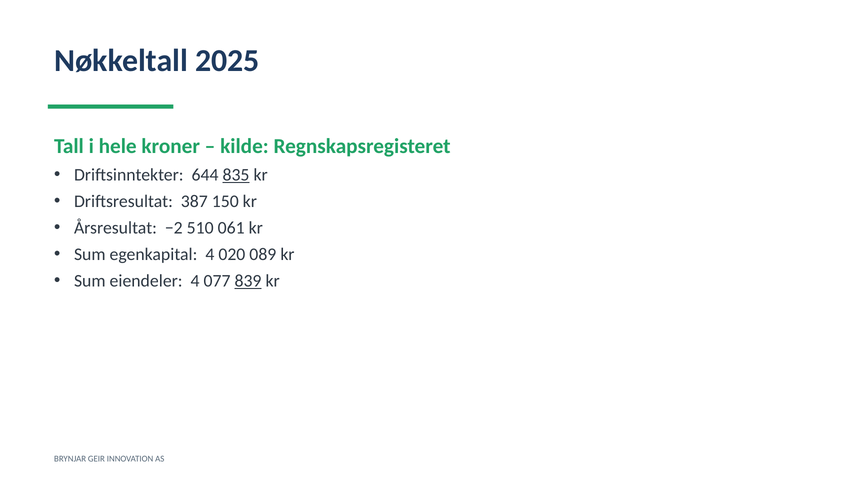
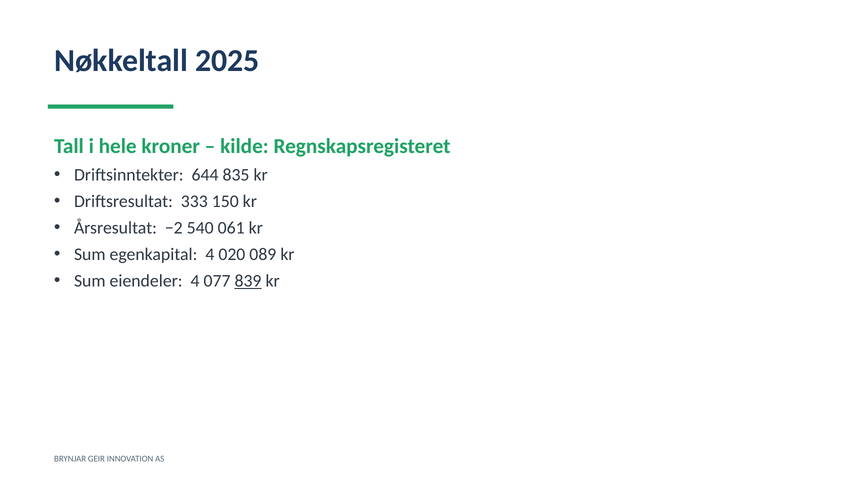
835 underline: present -> none
387: 387 -> 333
510: 510 -> 540
